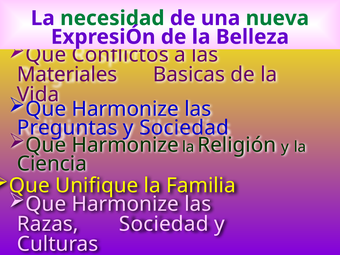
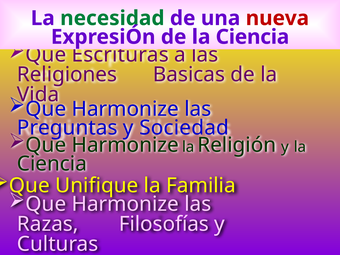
nueva colour: green -> red
de la Belleza: Belleza -> Ciencia
Conflictos: Conflictos -> Escrituras
Materiales: Materiales -> Religiones
Razas Sociedad: Sociedad -> Filosofías
